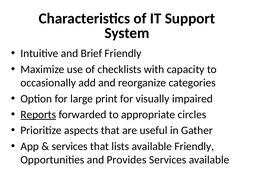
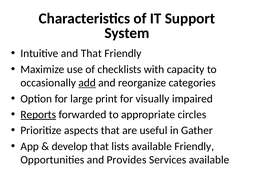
and Brief: Brief -> That
add underline: none -> present
services at (70, 146): services -> develop
